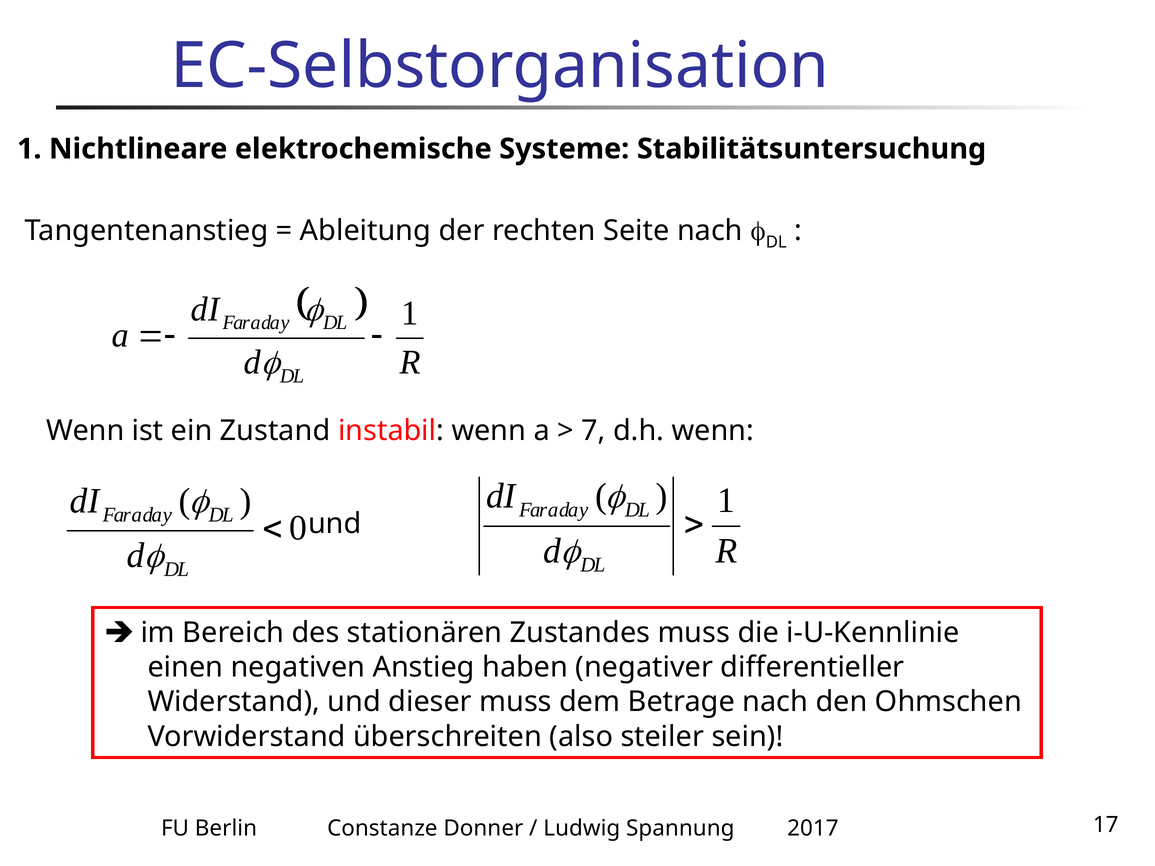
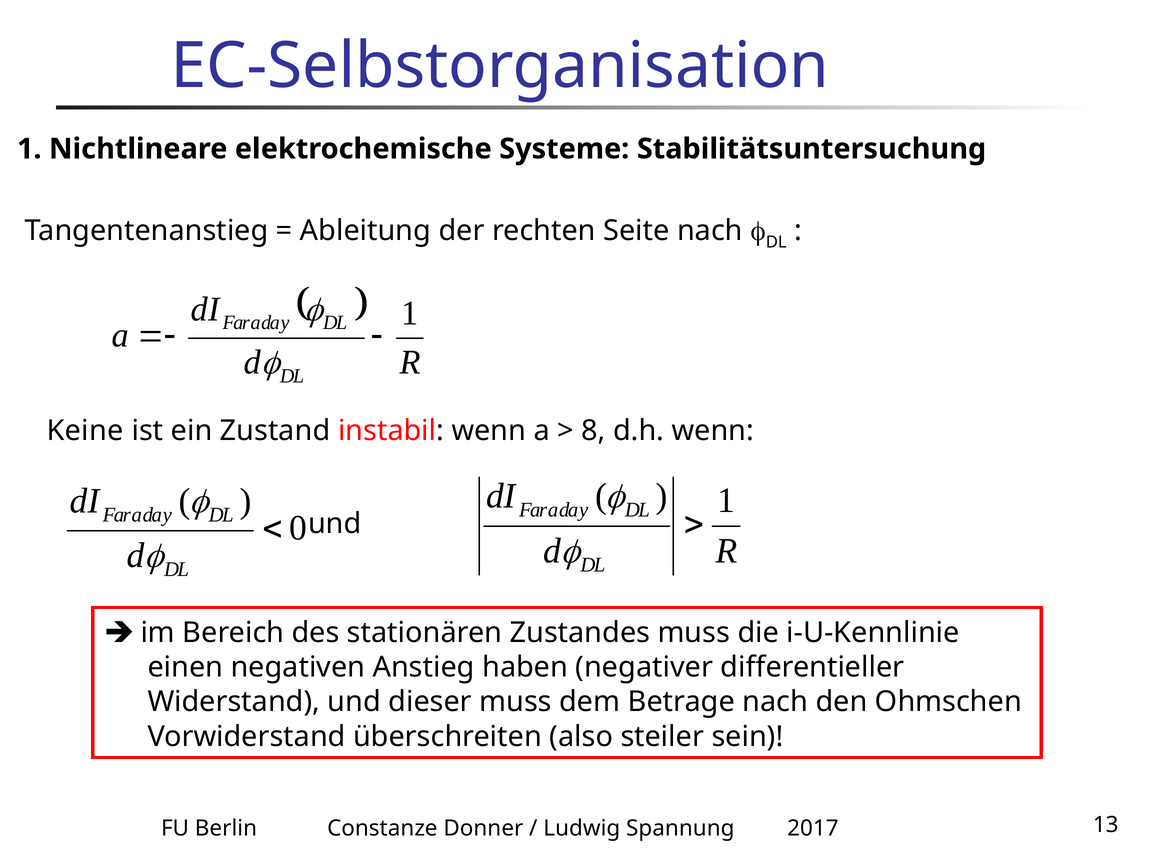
Wenn at (85, 431): Wenn -> Keine
7: 7 -> 8
17: 17 -> 13
